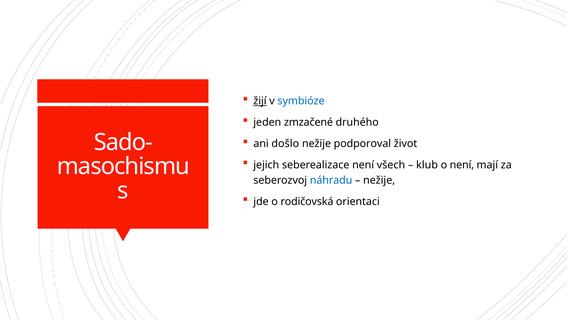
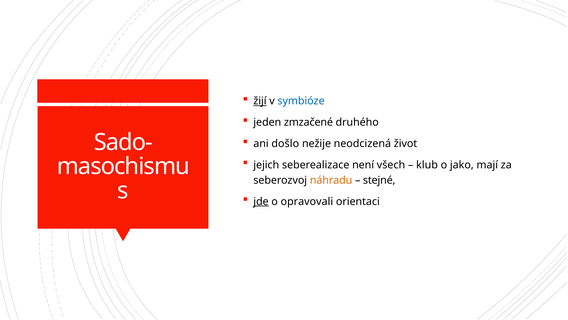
podporoval: podporoval -> neodcizená
o není: není -> jako
náhradu colour: blue -> orange
nežije at (379, 180): nežije -> stejné
jde underline: none -> present
rodičovská: rodičovská -> opravovali
